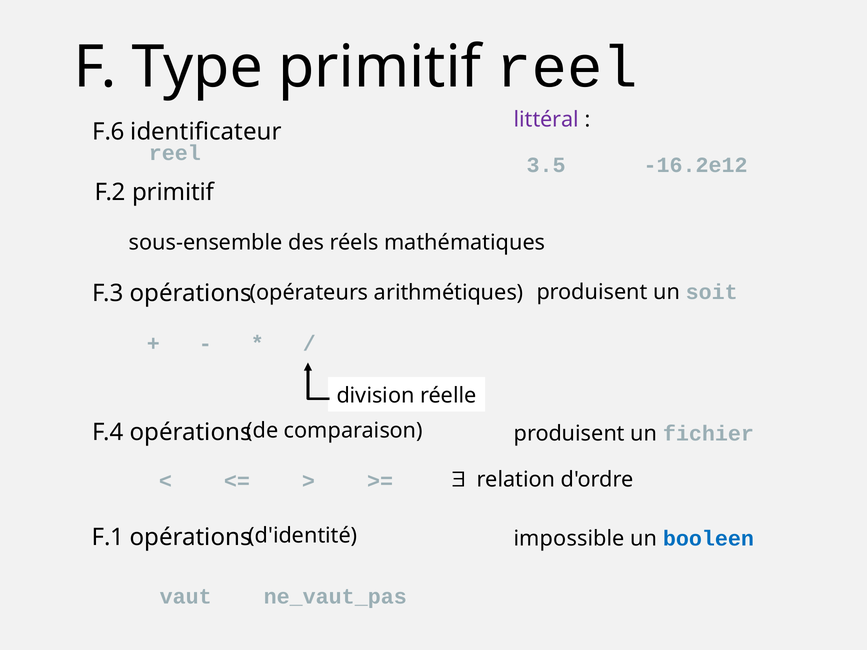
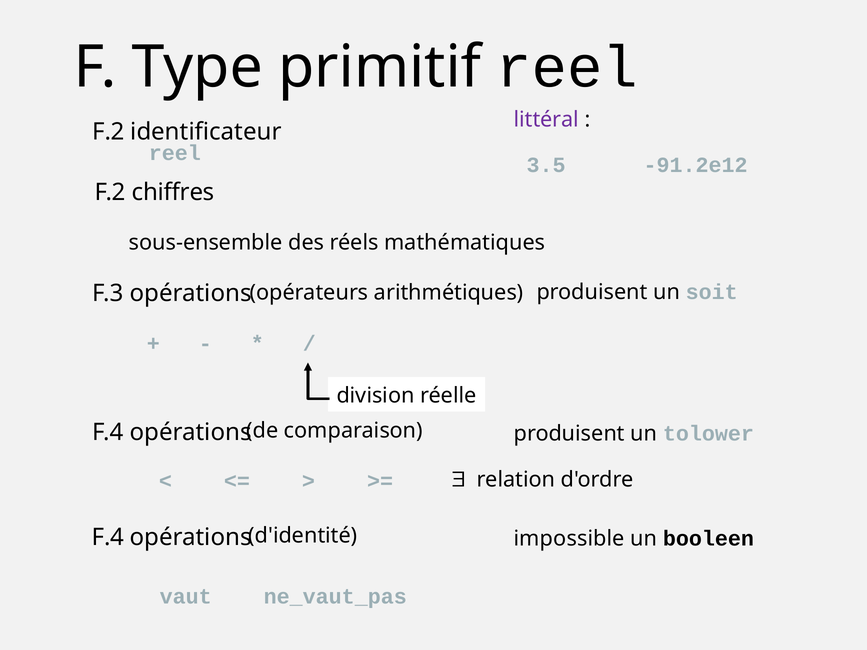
F.6 at (108, 132): F.6 -> F.2
-16.2e12: -16.2e12 -> -91.2e12
F.2 primitif: primitif -> chiffres
fichier: fichier -> tolower
F.1 at (108, 538): F.1 -> F.4
booleen colour: blue -> black
